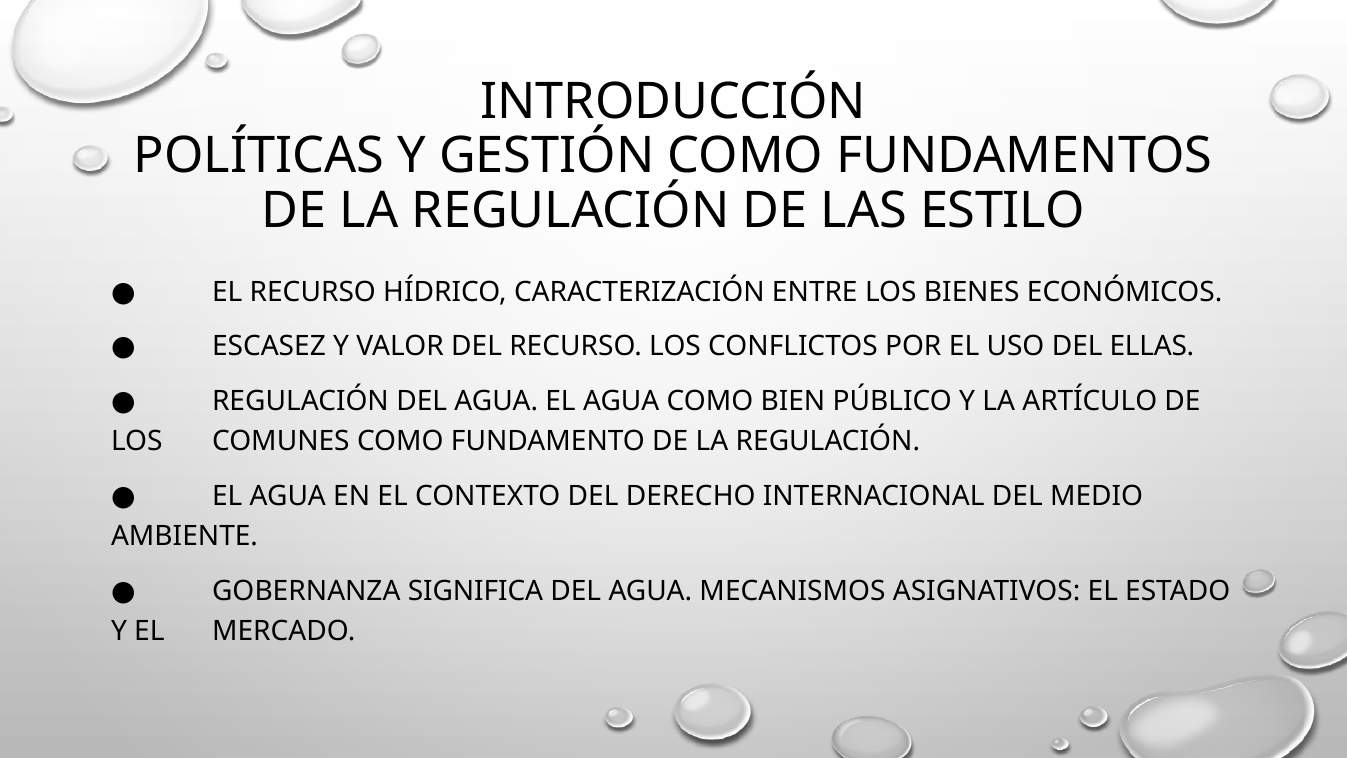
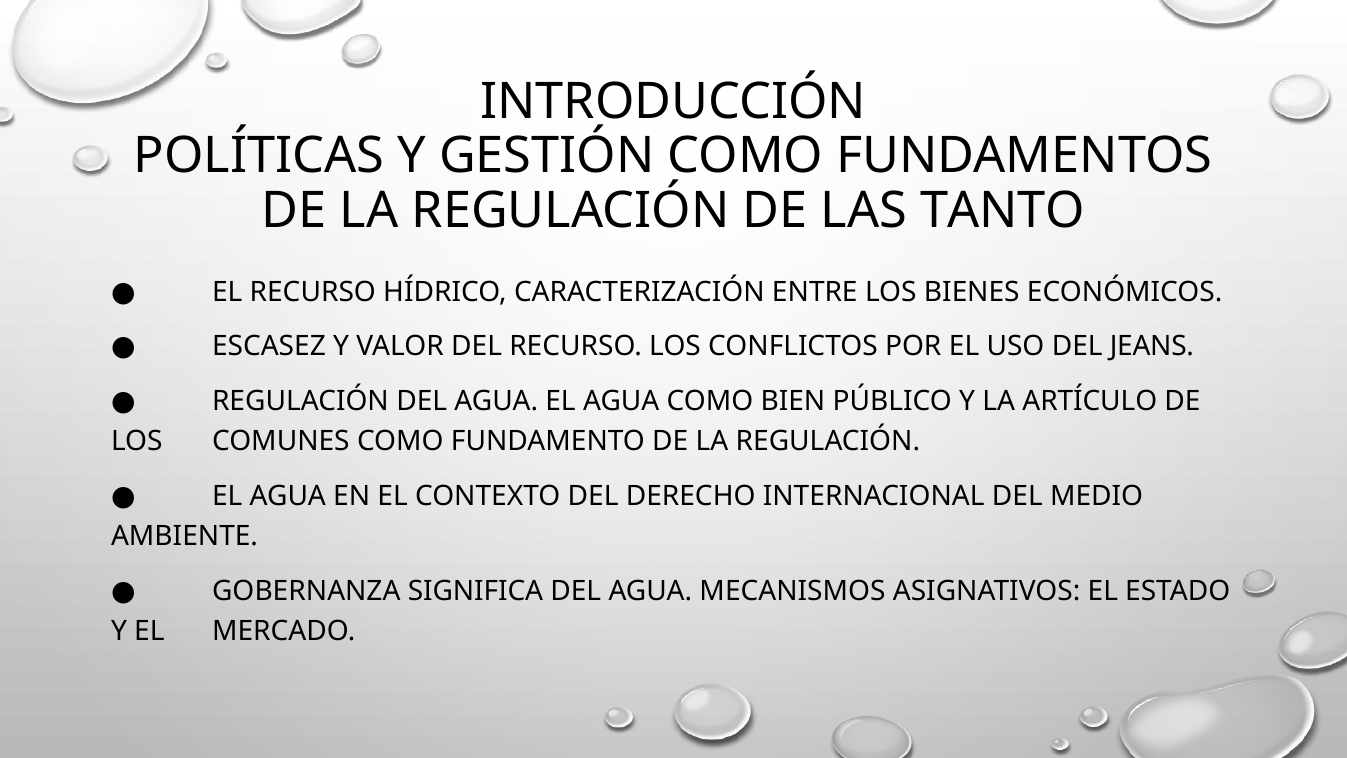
ESTILO: ESTILO -> TANTO
ELLAS: ELLAS -> JEANS
